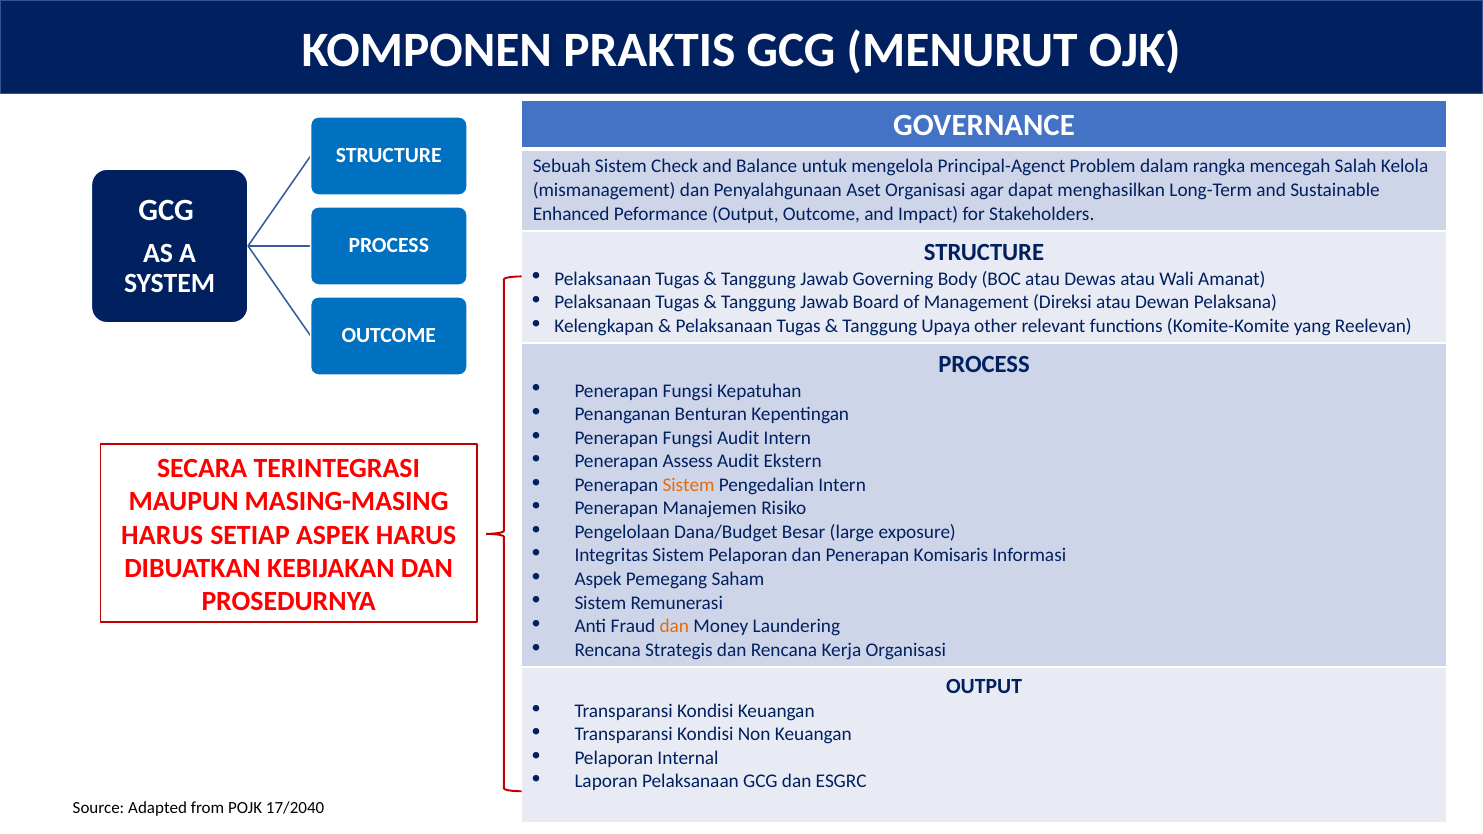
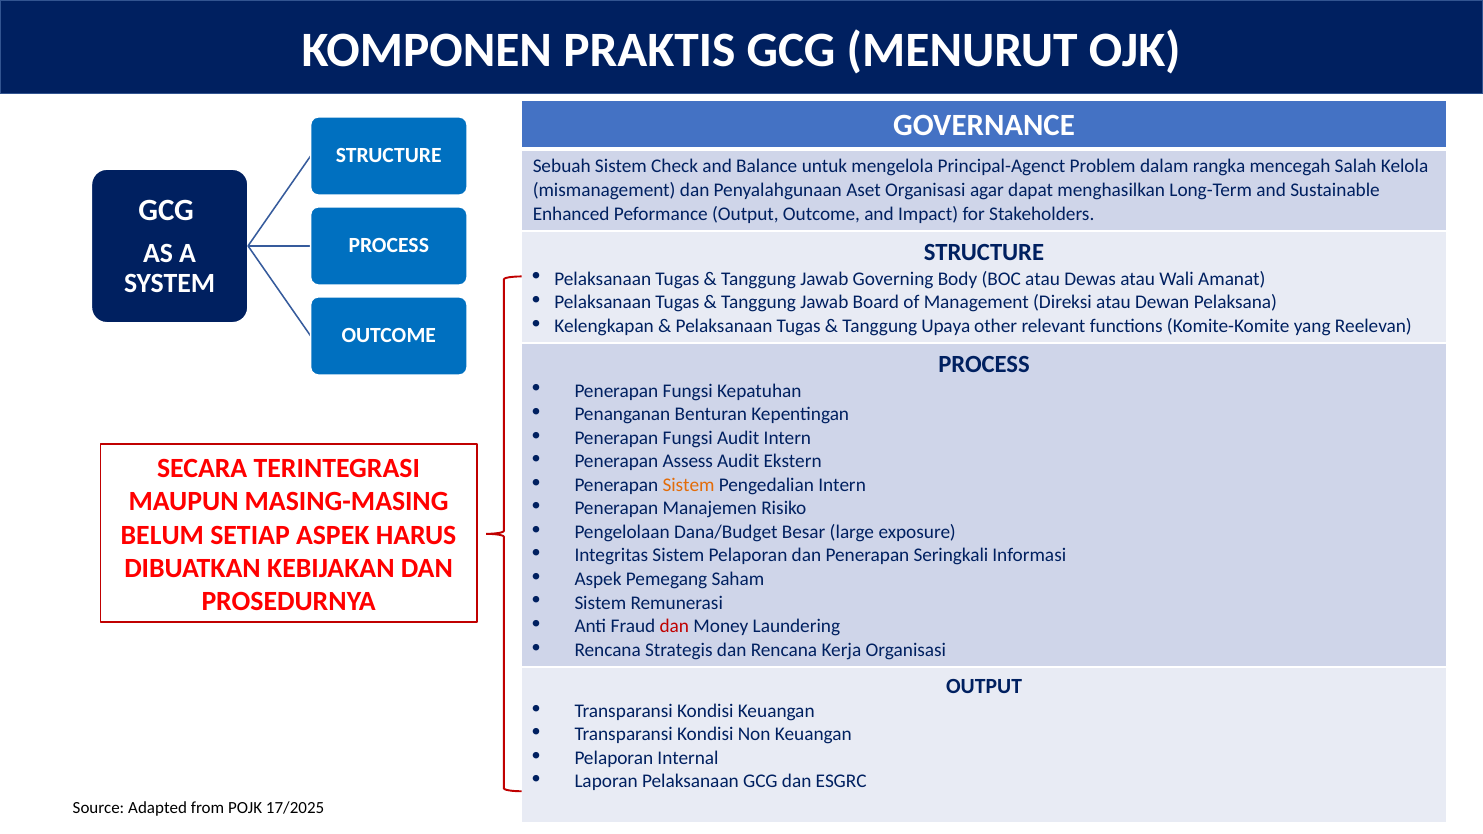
HARUS at (162, 535): HARUS -> BELUM
Komisaris: Komisaris -> Seringkali
dan at (674, 626) colour: orange -> red
17/2040: 17/2040 -> 17/2025
